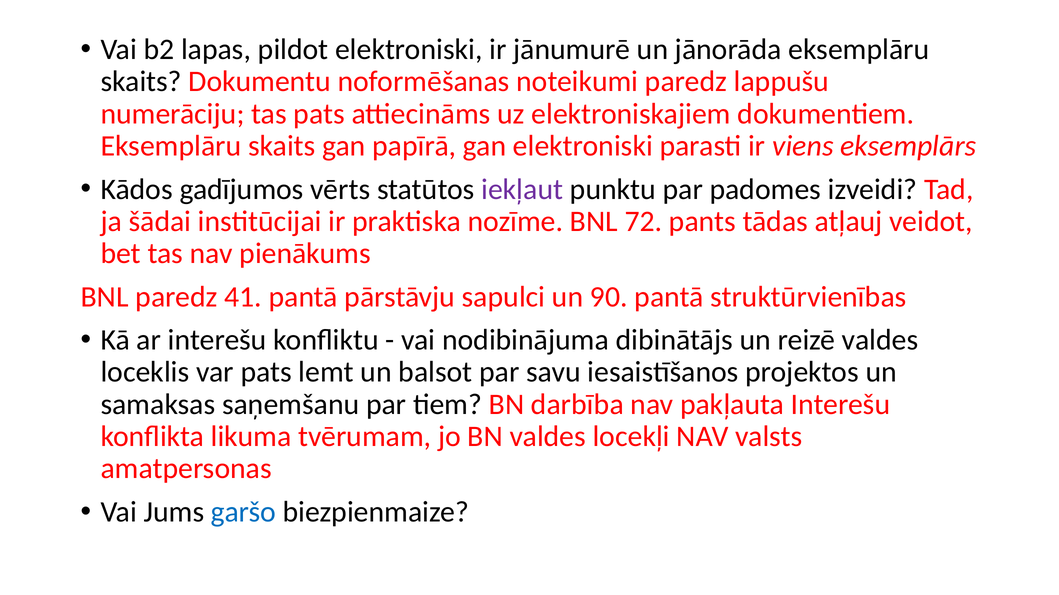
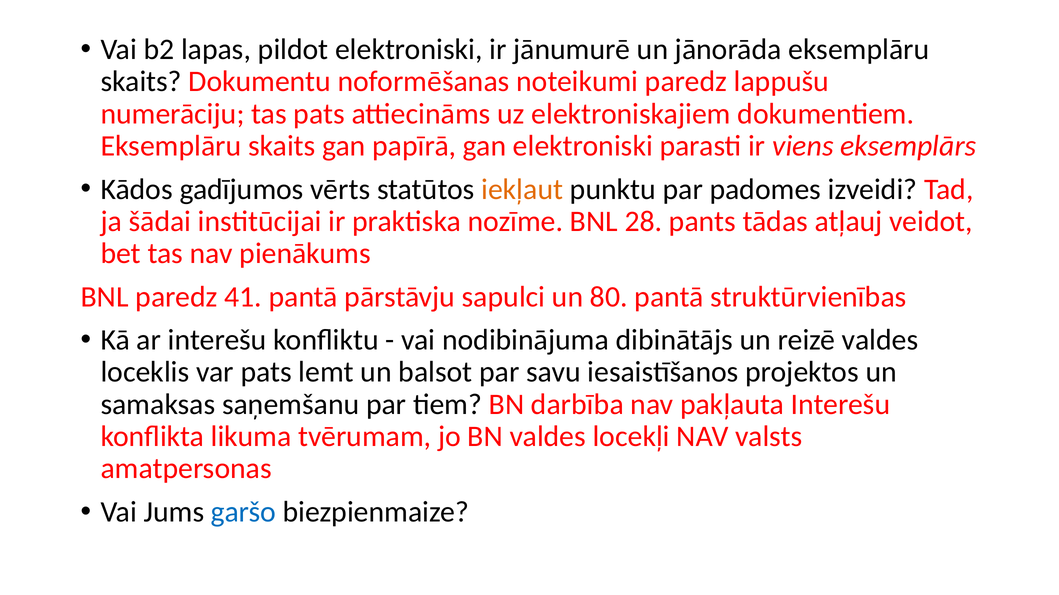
iekļaut colour: purple -> orange
72: 72 -> 28
90: 90 -> 80
